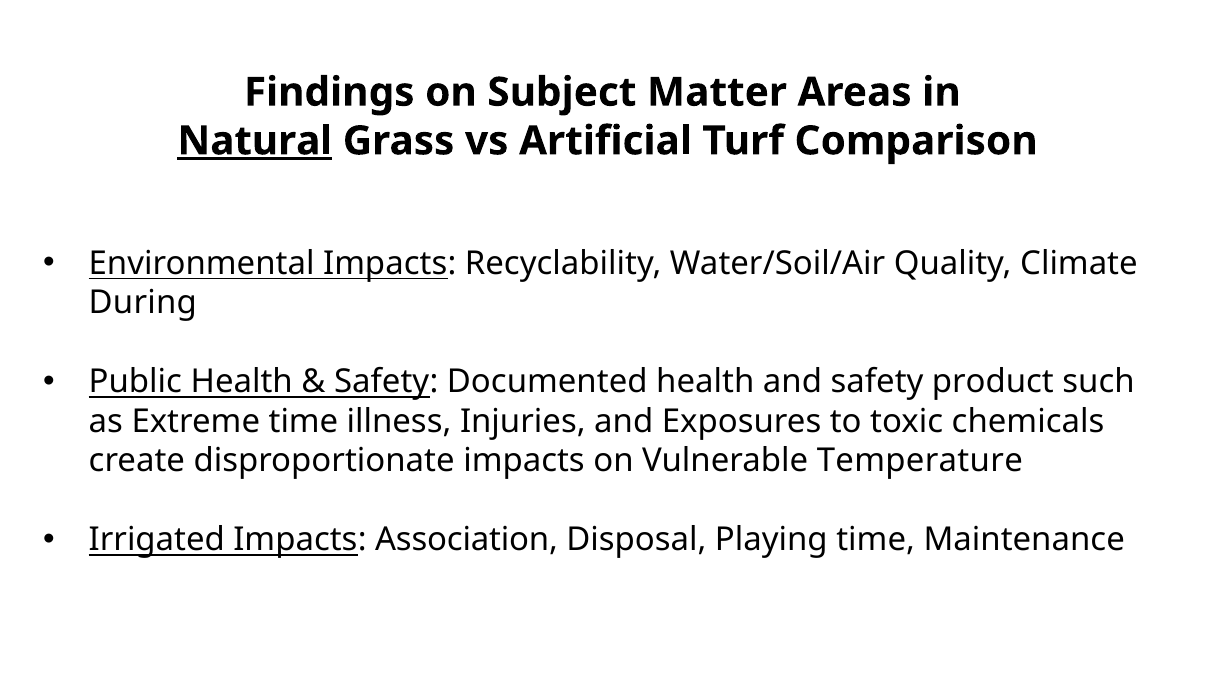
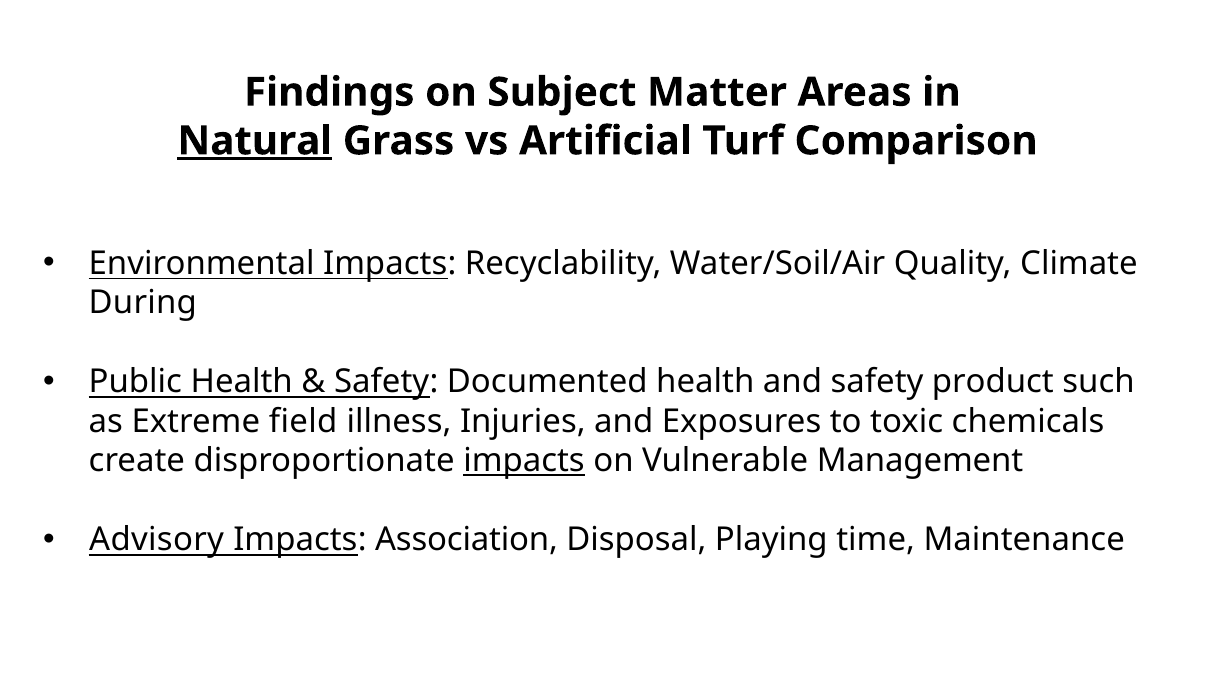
Extreme time: time -> field
impacts at (524, 461) underline: none -> present
Temperature: Temperature -> Management
Irrigated: Irrigated -> Advisory
